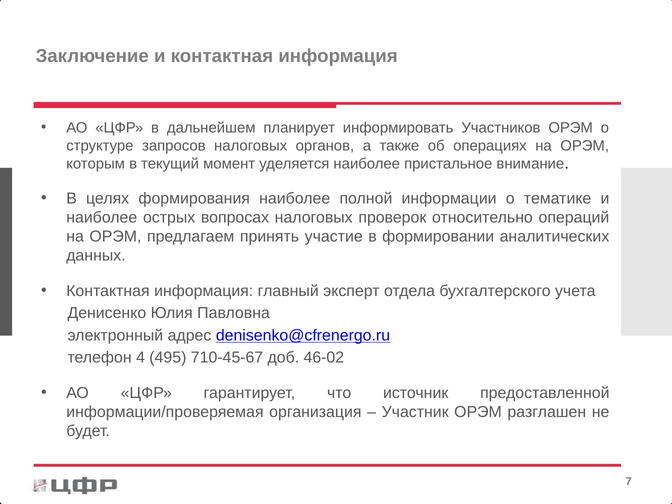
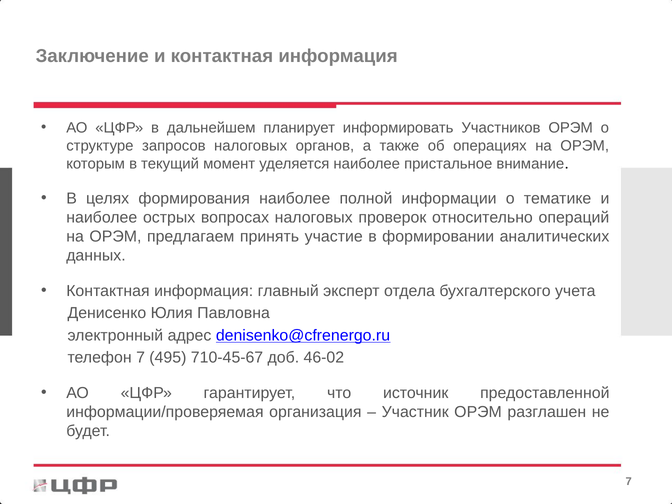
телефон 4: 4 -> 7
